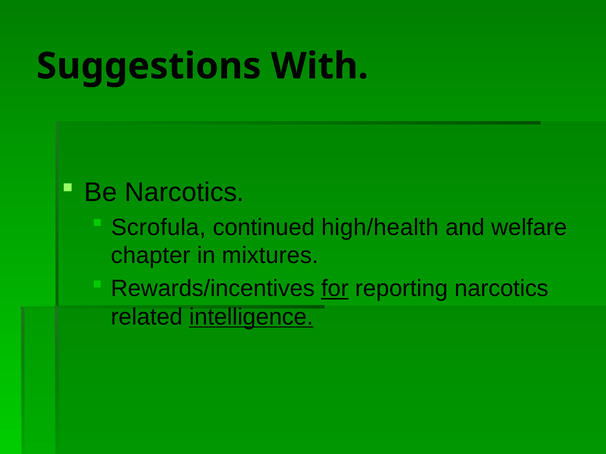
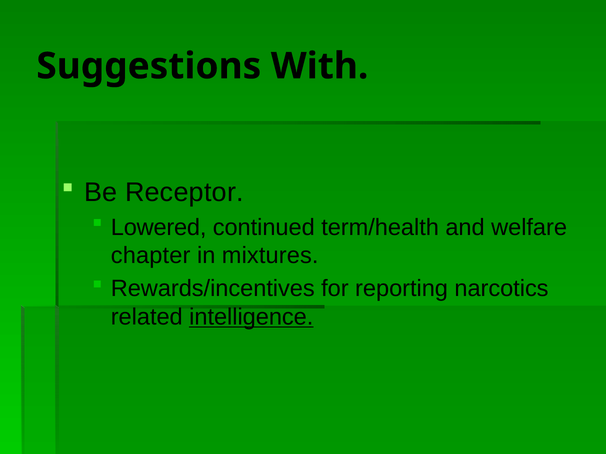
Be Narcotics: Narcotics -> Receptor
Scrofula: Scrofula -> Lowered
high/health: high/health -> term/health
for underline: present -> none
